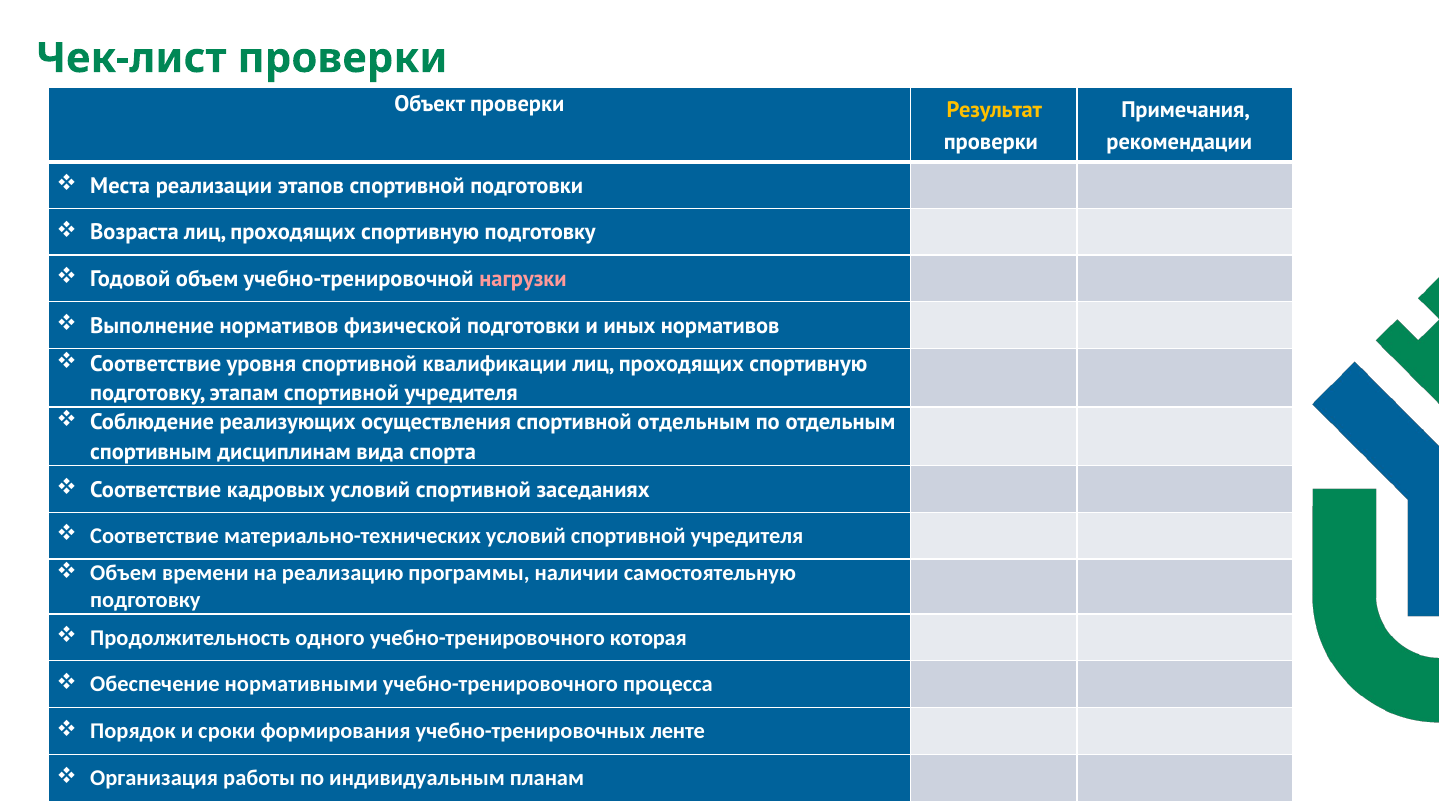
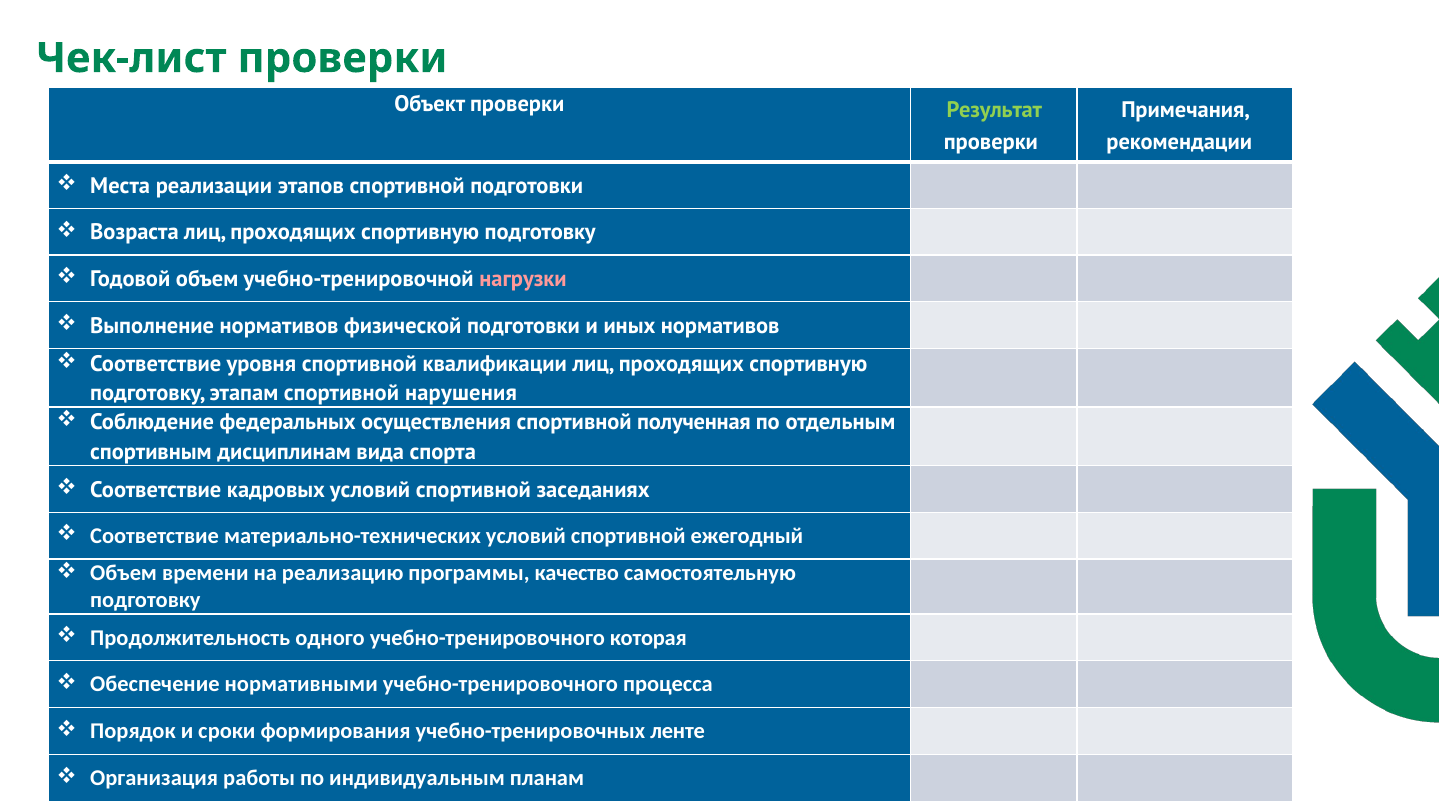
Результат colour: yellow -> light green
этапам спортивной учредителя: учредителя -> нарушения
реализующих: реализующих -> федеральных
спортивной отдельным: отдельным -> полученная
условий спортивной учредителя: учредителя -> ежегодный
наличии: наличии -> качество
